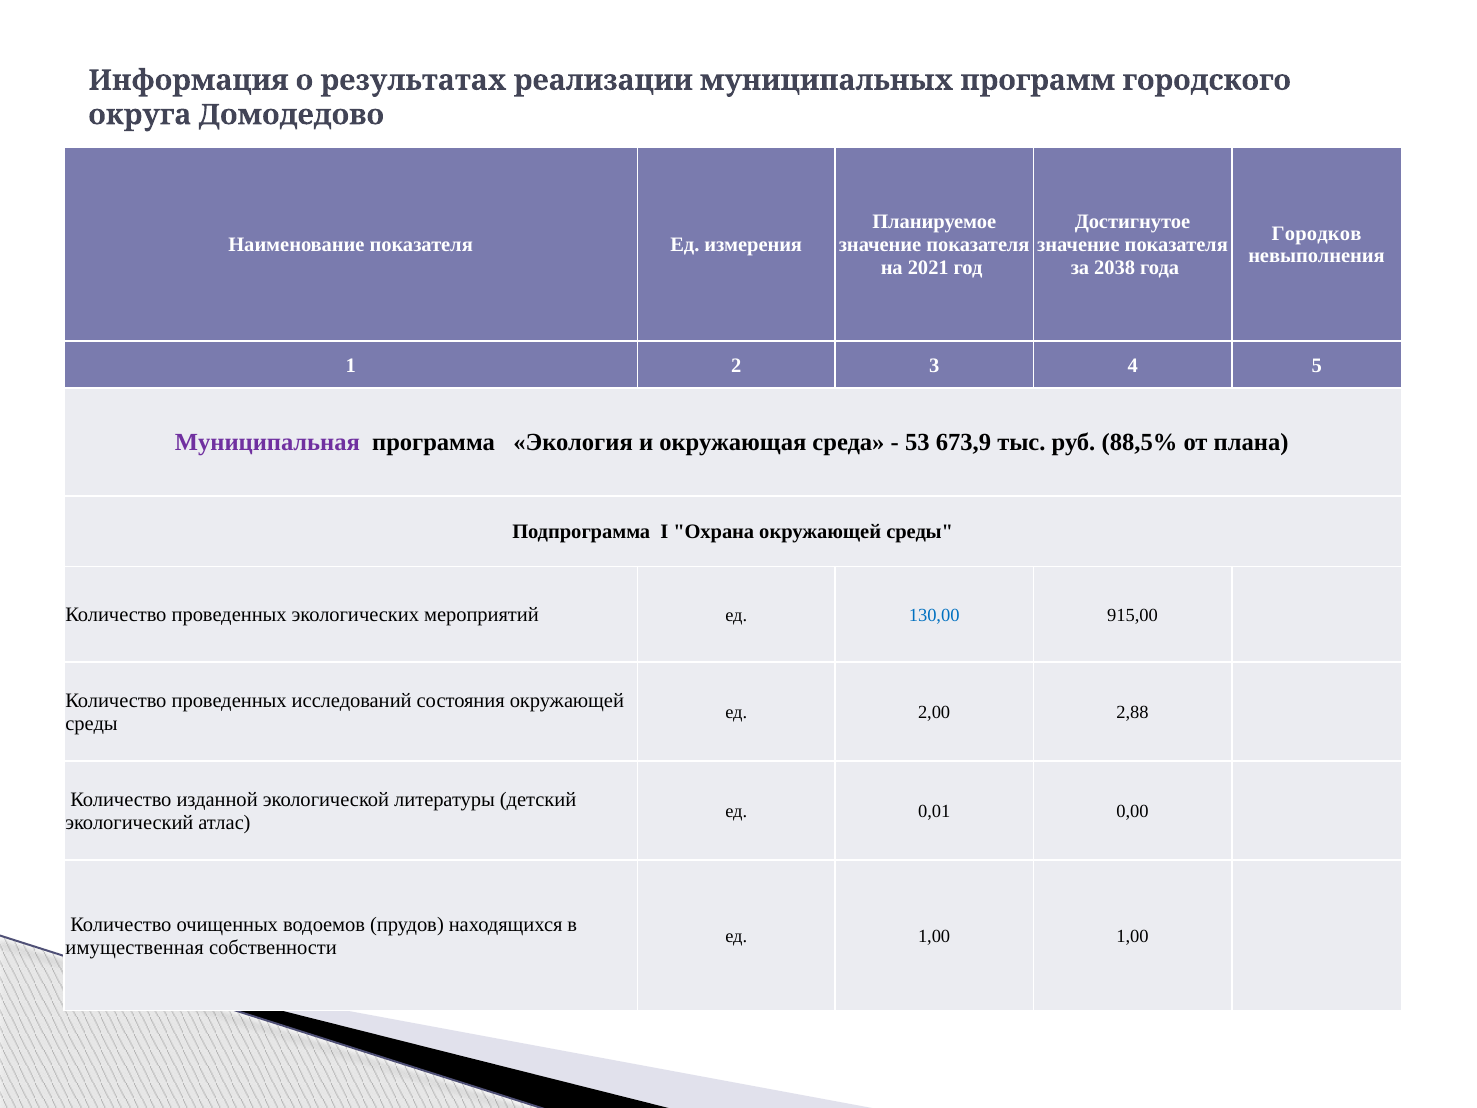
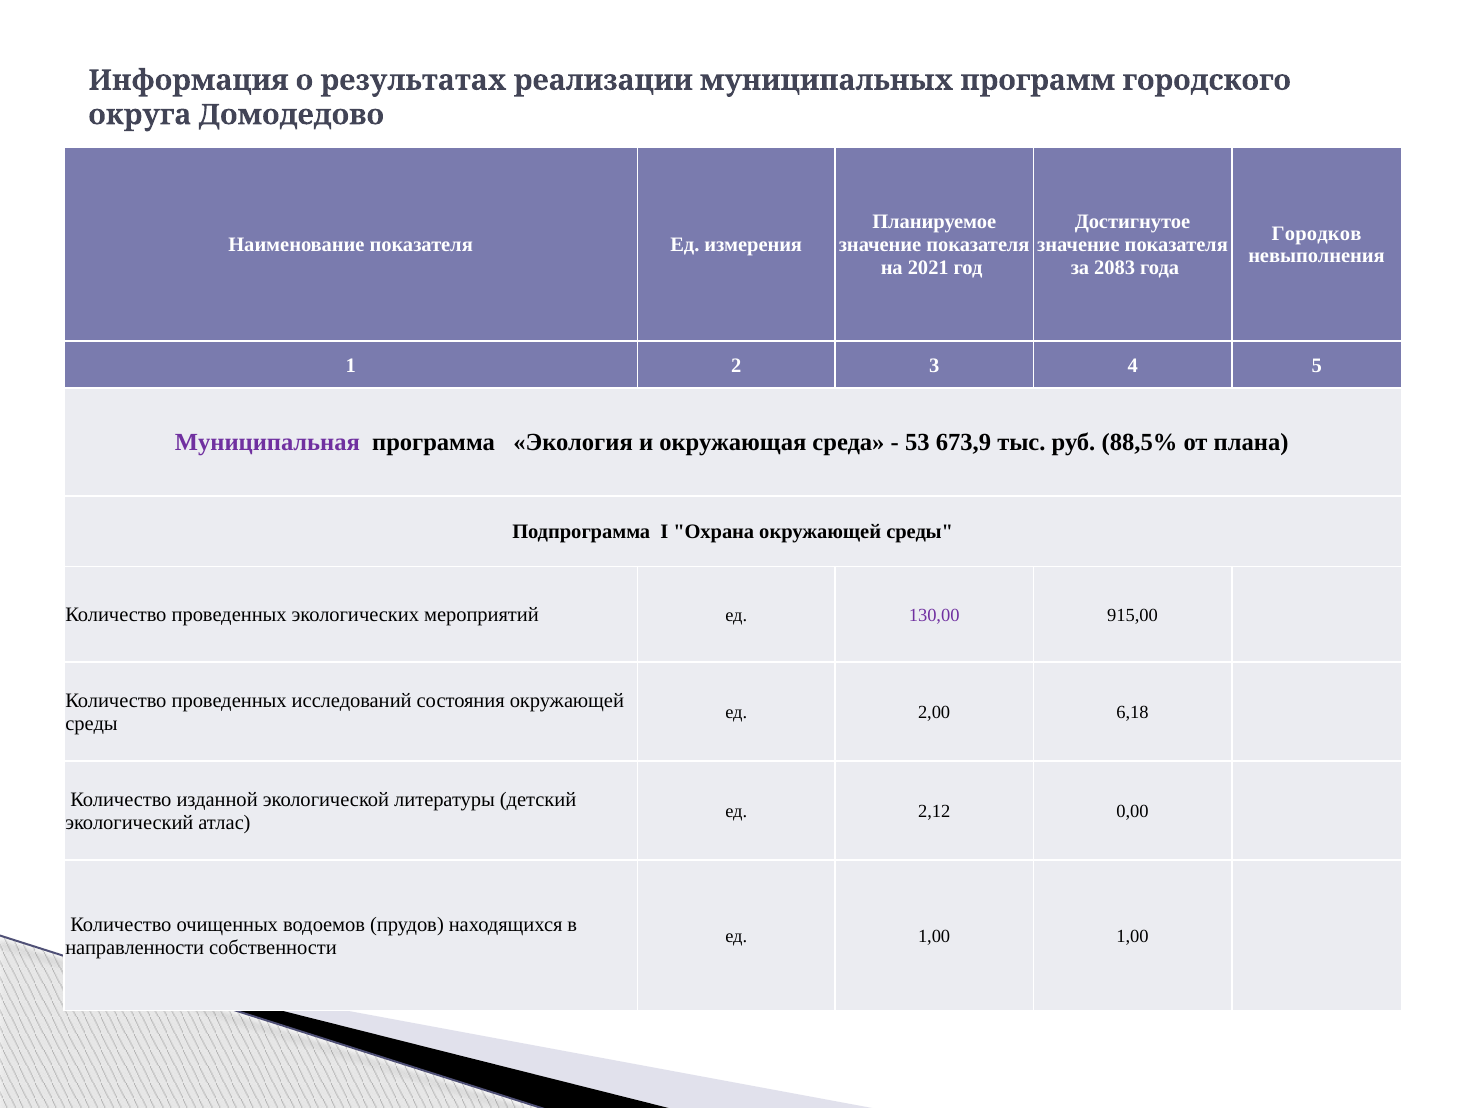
2038: 2038 -> 2083
130,00 colour: blue -> purple
2,88: 2,88 -> 6,18
0,01: 0,01 -> 2,12
имущественная: имущественная -> направленности
